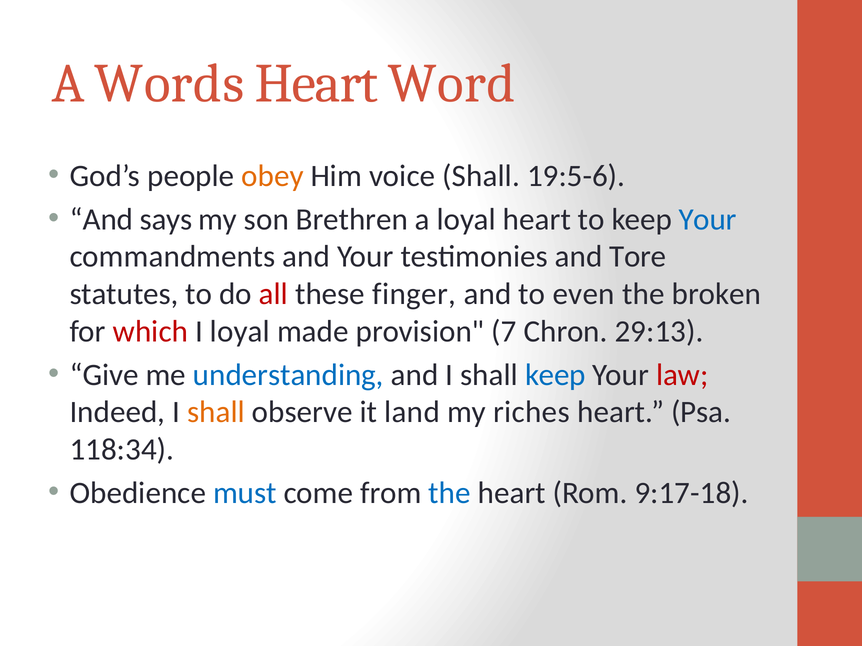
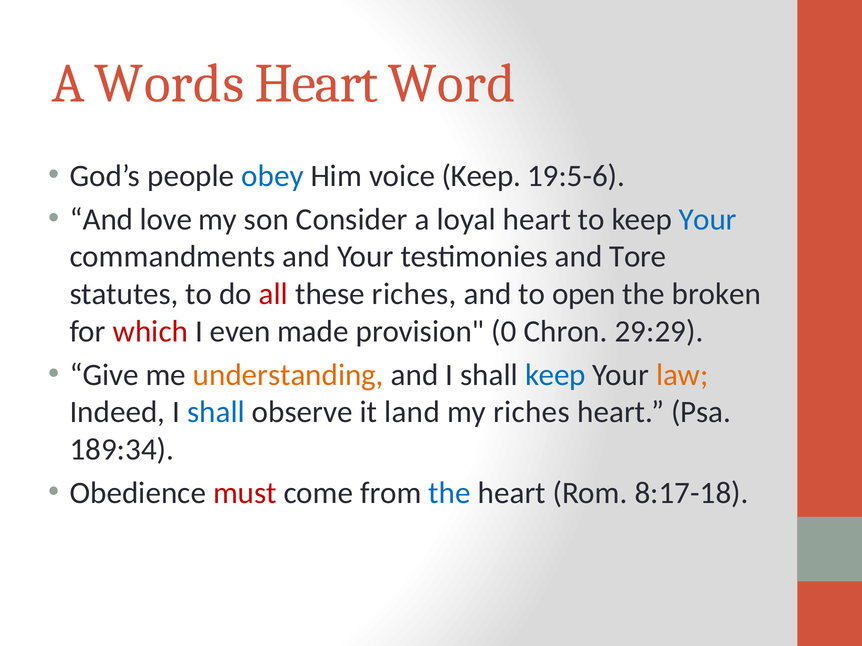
obey colour: orange -> blue
voice Shall: Shall -> Keep
says: says -> love
Brethren: Brethren -> Consider
these finger: finger -> riches
even: even -> open
I loyal: loyal -> even
7: 7 -> 0
29:13: 29:13 -> 29:29
understanding colour: blue -> orange
law colour: red -> orange
shall at (216, 412) colour: orange -> blue
118:34: 118:34 -> 189:34
must colour: blue -> red
9:17-18: 9:17-18 -> 8:17-18
